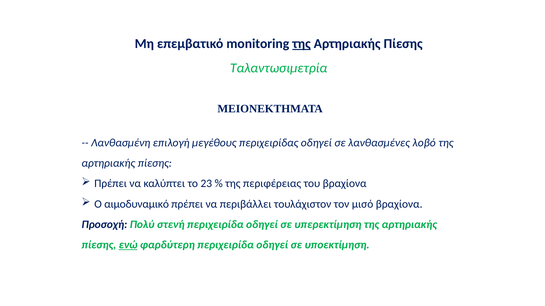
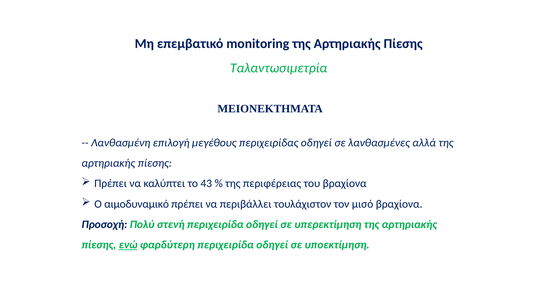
της at (302, 44) underline: present -> none
λοβό: λοβό -> αλλά
23: 23 -> 43
